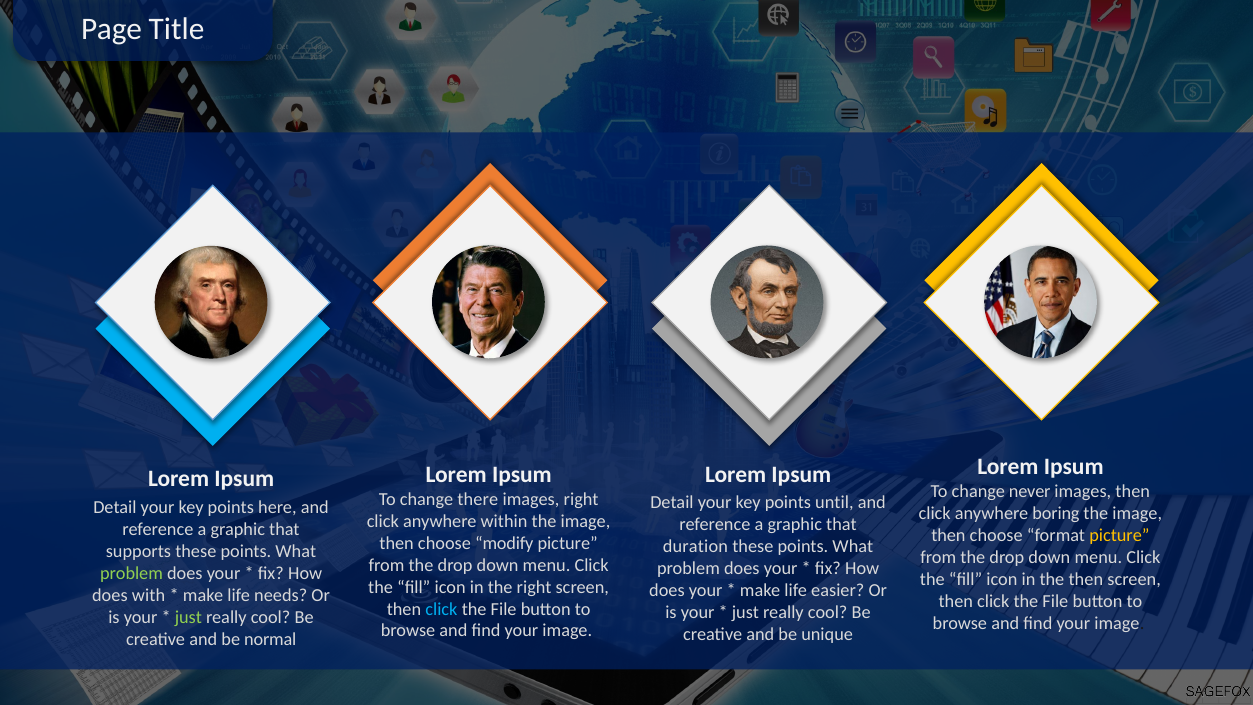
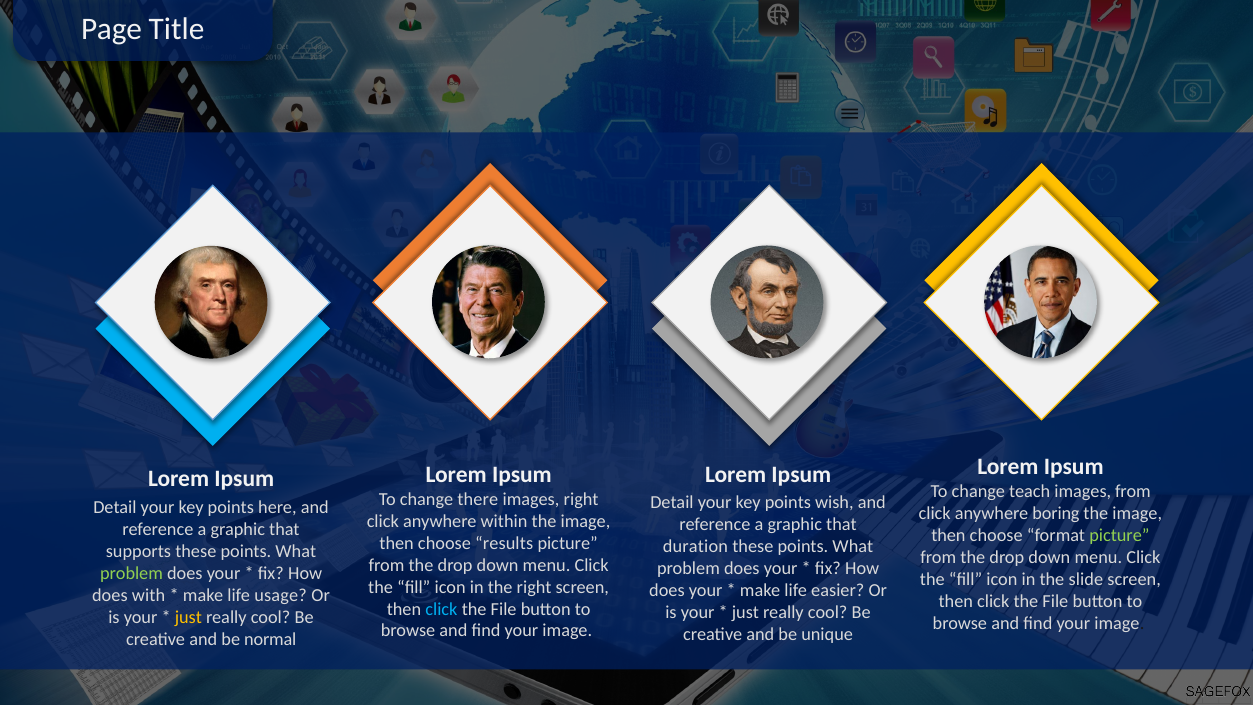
never: never -> teach
images then: then -> from
until: until -> wish
picture at (1119, 535) colour: yellow -> light green
modify: modify -> results
the then: then -> slide
needs: needs -> usage
just at (188, 617) colour: light green -> yellow
